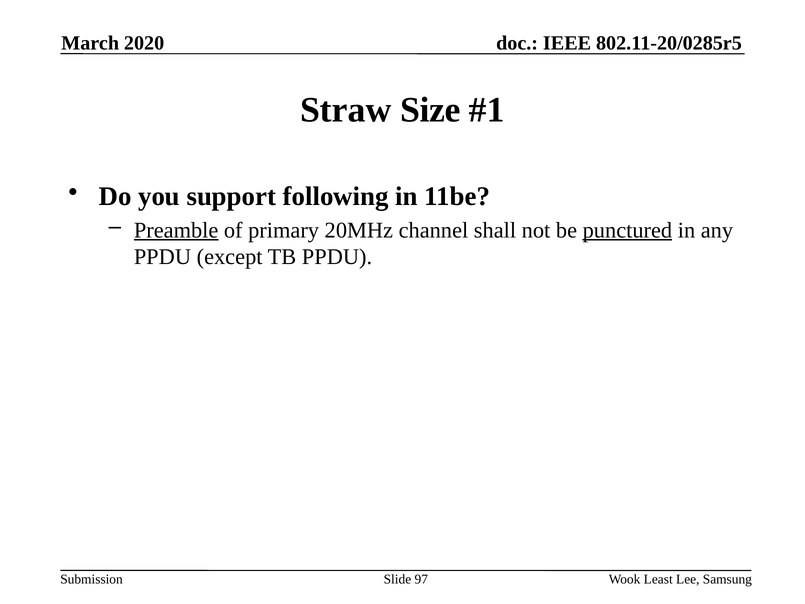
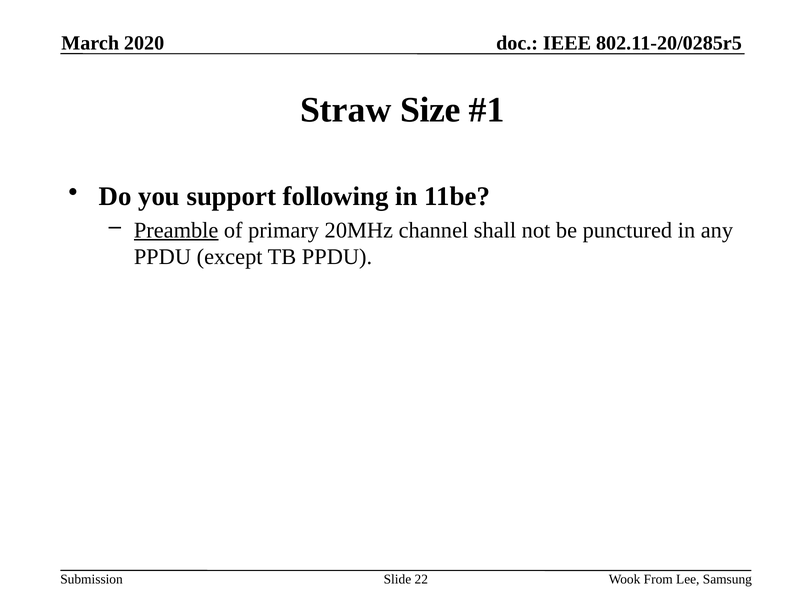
punctured underline: present -> none
97: 97 -> 22
Least: Least -> From
